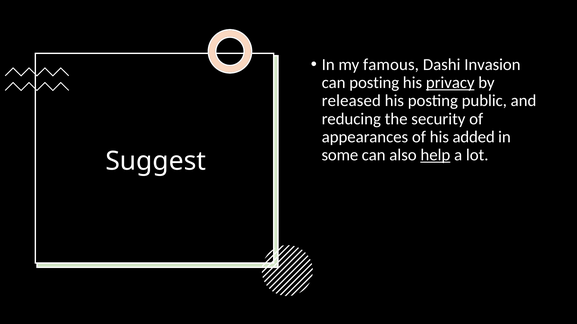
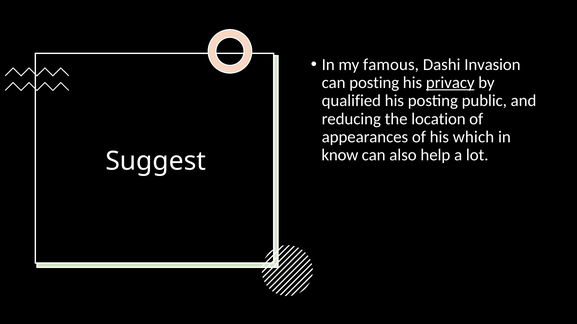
released: released -> qualified
security: security -> location
added: added -> which
some: some -> know
help underline: present -> none
